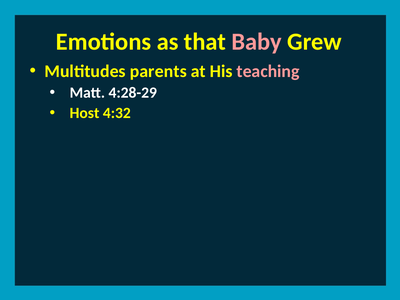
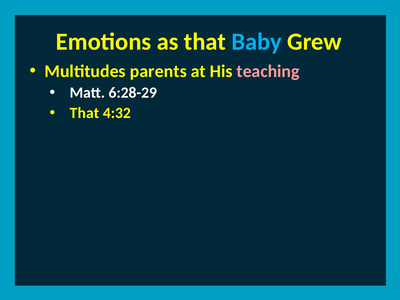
Baby colour: pink -> light blue
4:28-29: 4:28-29 -> 6:28-29
Host at (85, 113): Host -> That
